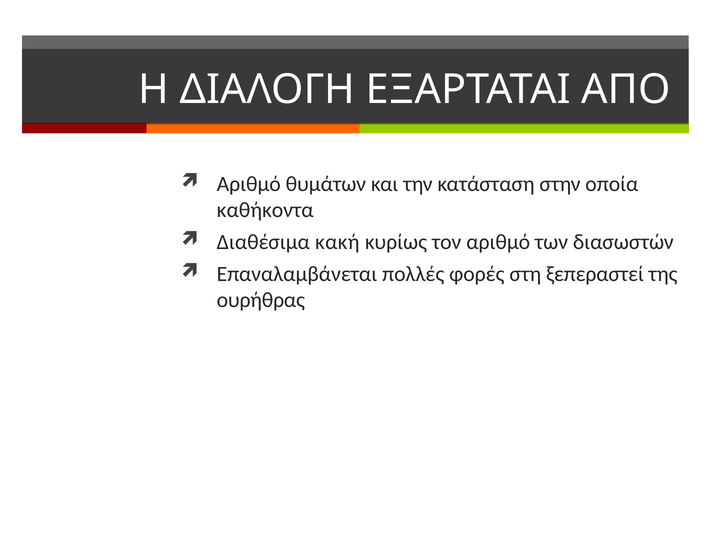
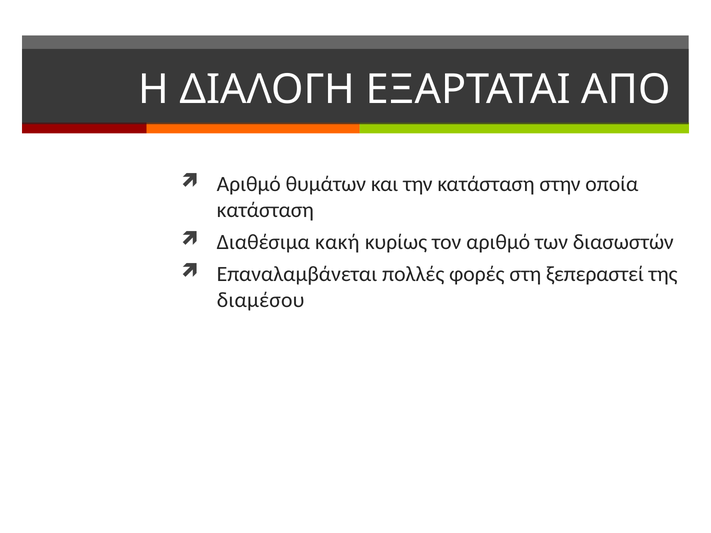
καθήκοντα at (265, 210): καθήκοντα -> κατάσταση
ουρήθρας: ουρήθρας -> διαμέσου
